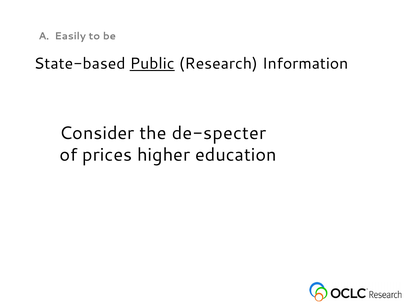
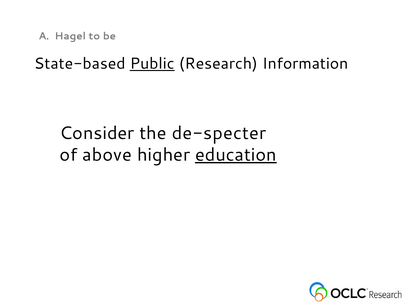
Easily: Easily -> Hagel
prices: prices -> above
education underline: none -> present
